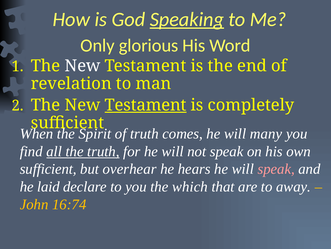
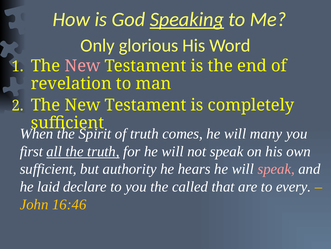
New at (83, 66) colour: white -> pink
Testament at (146, 105) underline: present -> none
find: find -> first
overhear: overhear -> authority
which: which -> called
away: away -> every
16:74: 16:74 -> 16:46
